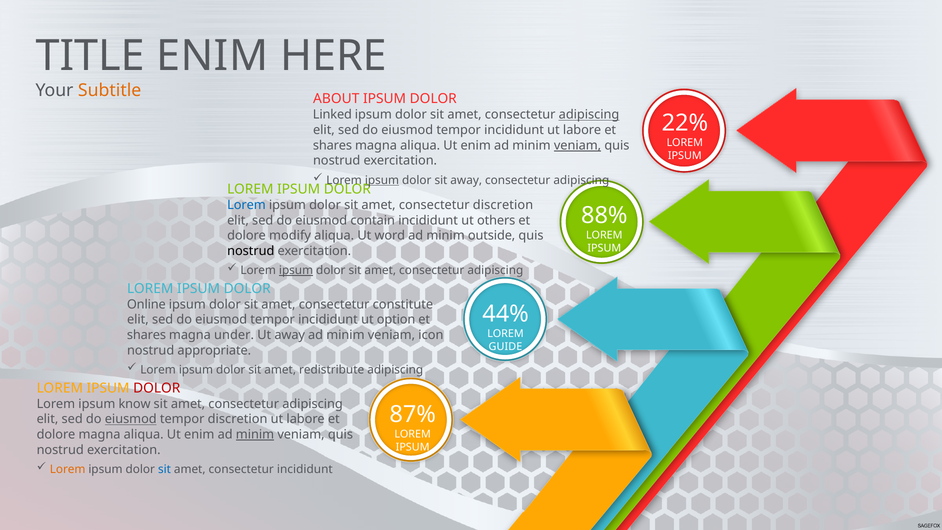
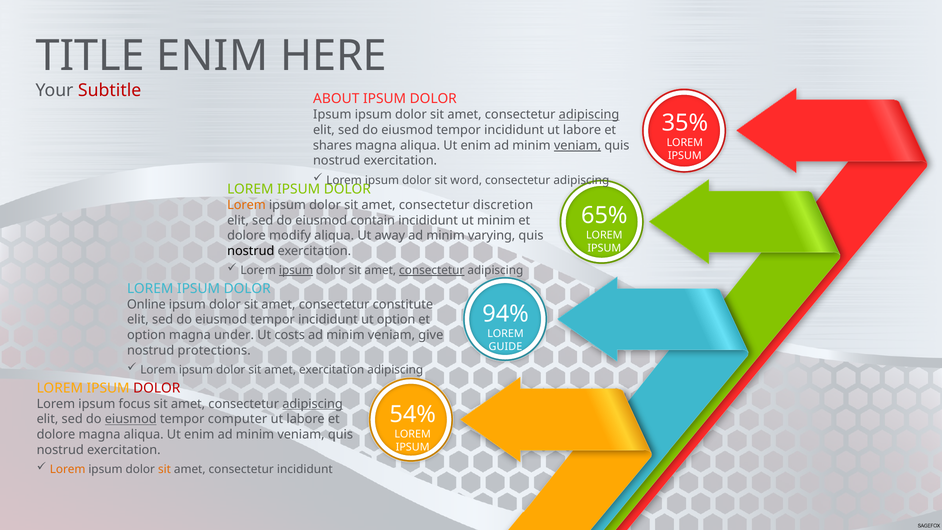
Subtitle colour: orange -> red
Linked at (332, 115): Linked -> Ipsum
22%: 22% -> 35%
ipsum at (382, 180) underline: present -> none
sit away: away -> word
Lorem at (246, 205) colour: blue -> orange
88%: 88% -> 65%
ut others: others -> minim
word: word -> away
outside: outside -> varying
consectetur at (432, 270) underline: none -> present
44%: 44% -> 94%
shares at (146, 335): shares -> option
Ut away: away -> costs
icon: icon -> give
appropriate: appropriate -> protections
amet redistribute: redistribute -> exercitation
know: know -> focus
adipiscing at (313, 404) underline: none -> present
87%: 87% -> 54%
tempor discretion: discretion -> computer
minim at (255, 434) underline: present -> none
sit at (164, 469) colour: blue -> orange
